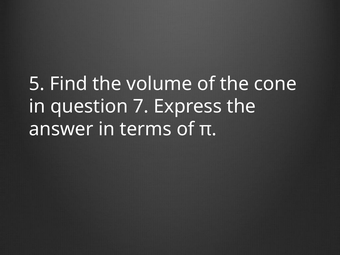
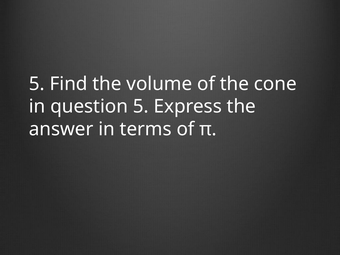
question 7: 7 -> 5
